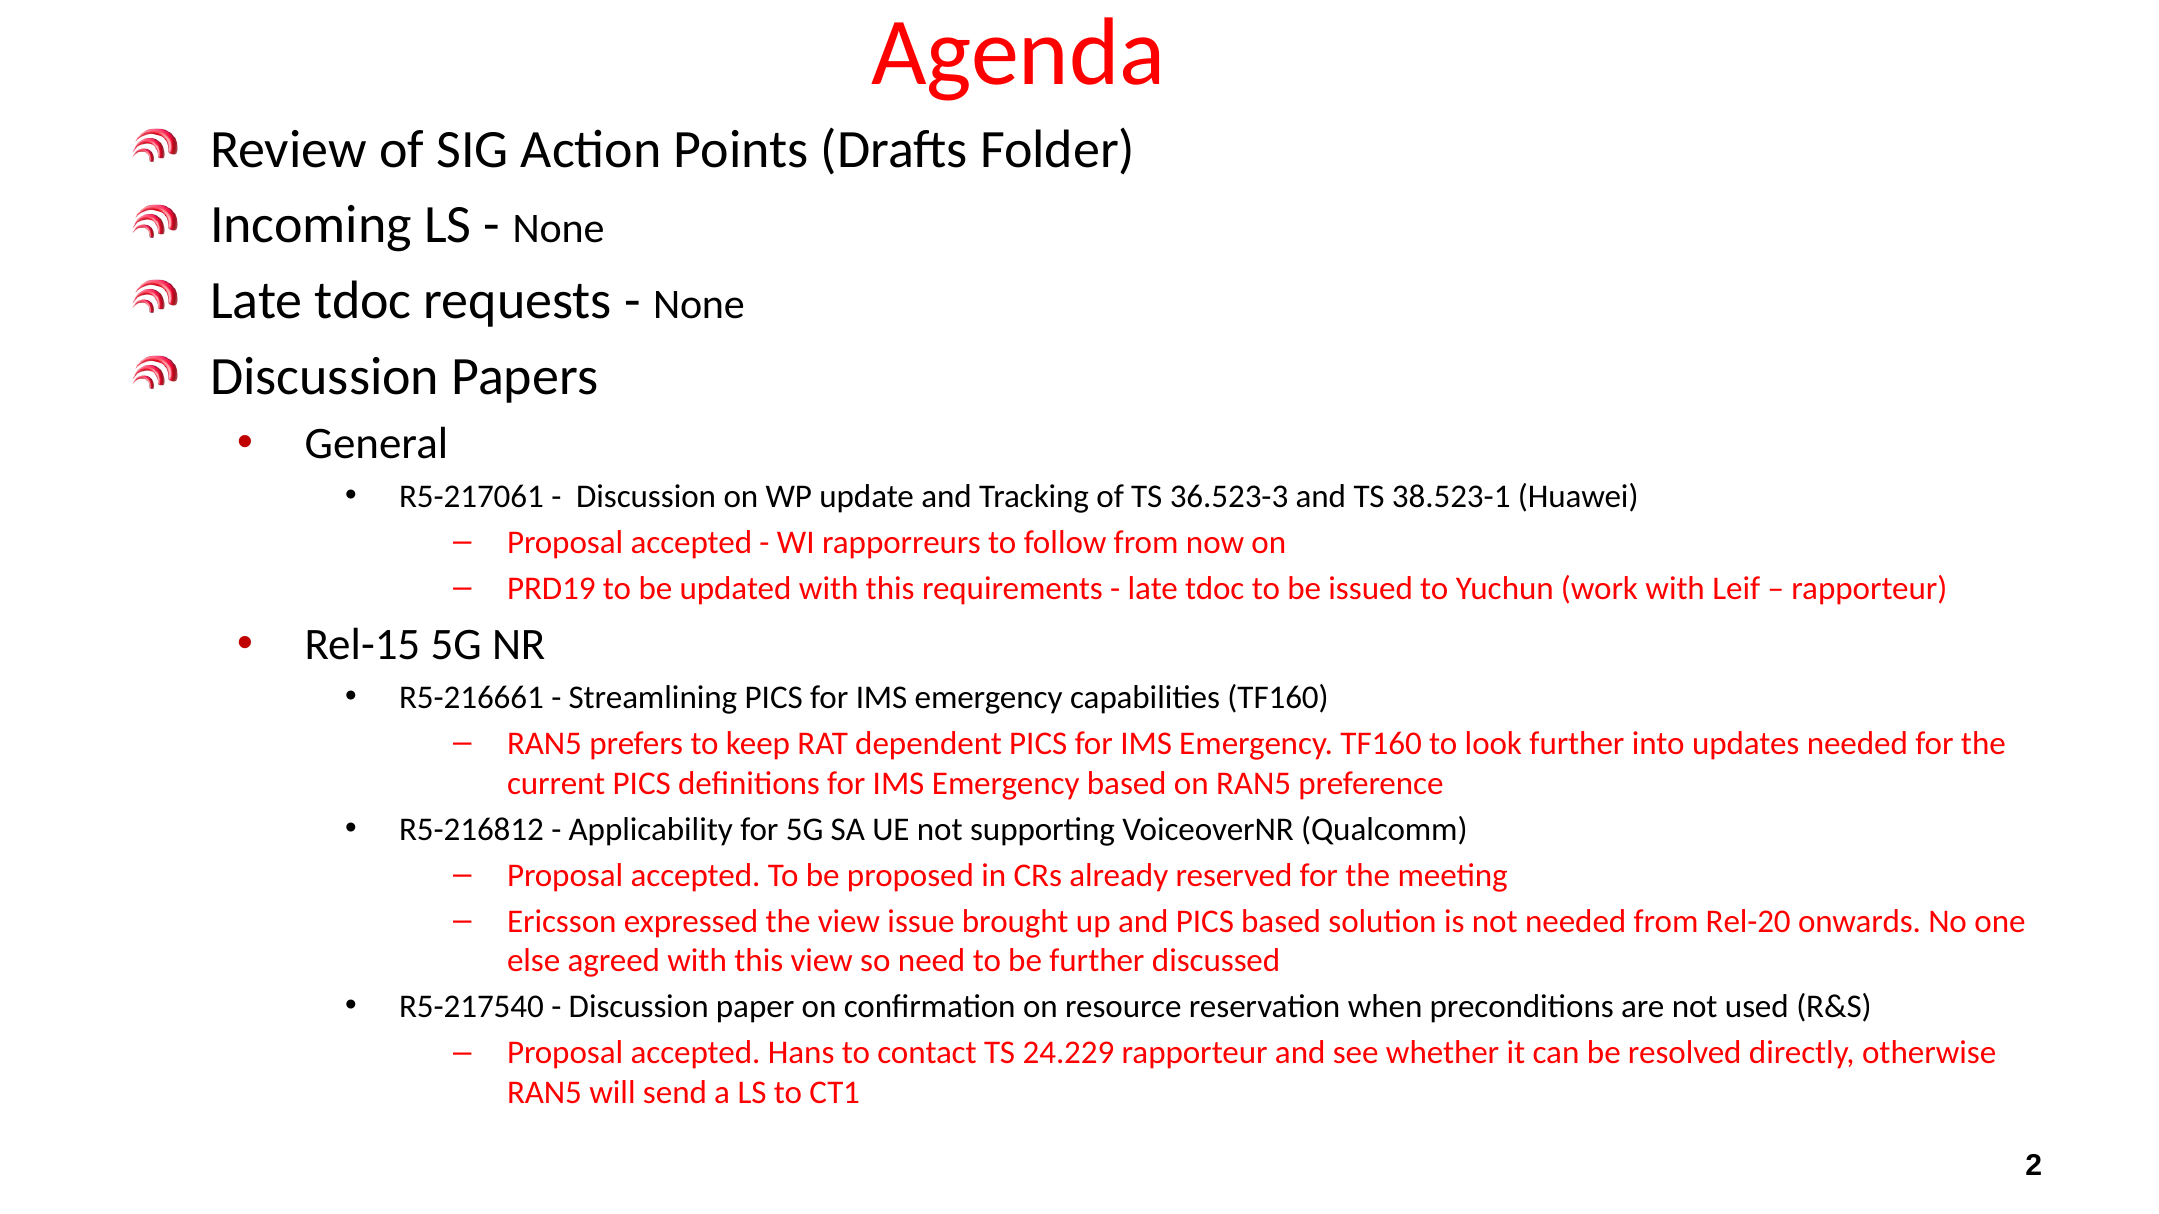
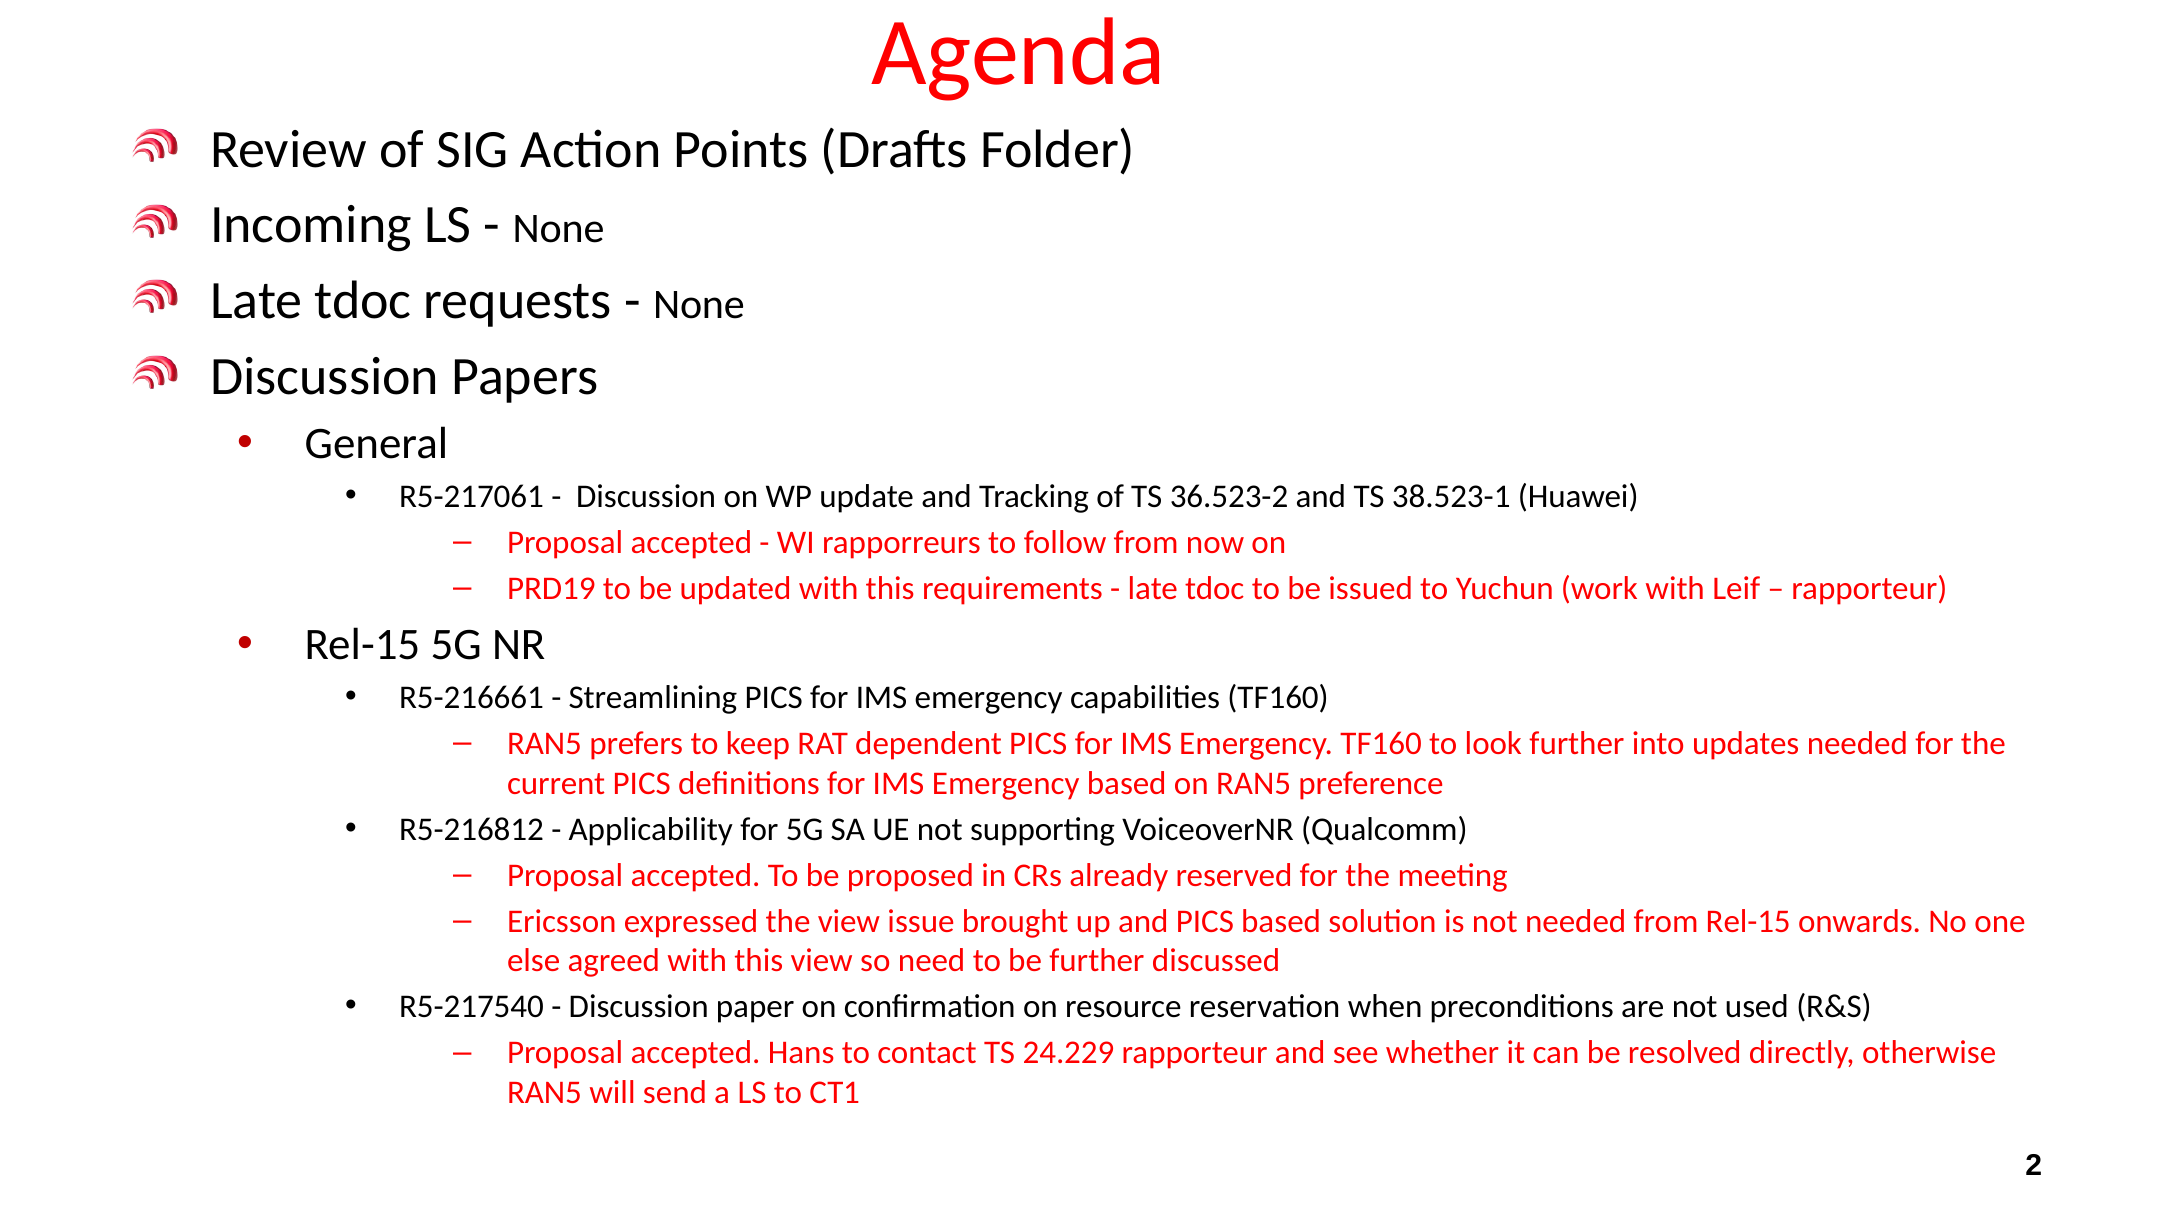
36.523-3: 36.523-3 -> 36.523-2
from Rel-20: Rel-20 -> Rel-15
